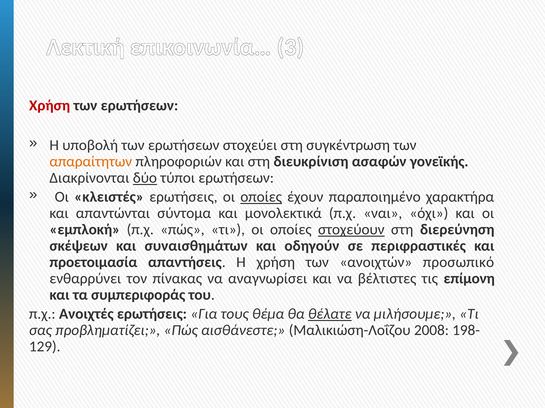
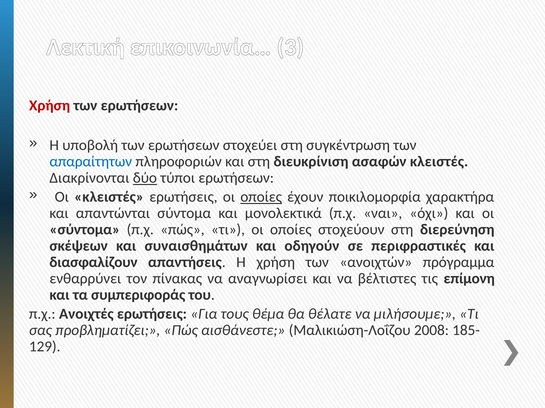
απαραίτητων colour: orange -> blue
ασαφών γονεϊκής: γονεϊκής -> κλειστές
παραποιημένο: παραποιημένο -> ποικιλομορφία
εμπλοκή at (85, 230): εμπλοκή -> σύντομα
στοχεύουν underline: present -> none
προετοιμασία: προετοιμασία -> διασφαλίζουν
προσωπικό: προσωπικό -> πρόγραμμα
θέλατε underline: present -> none
198-: 198- -> 185-
